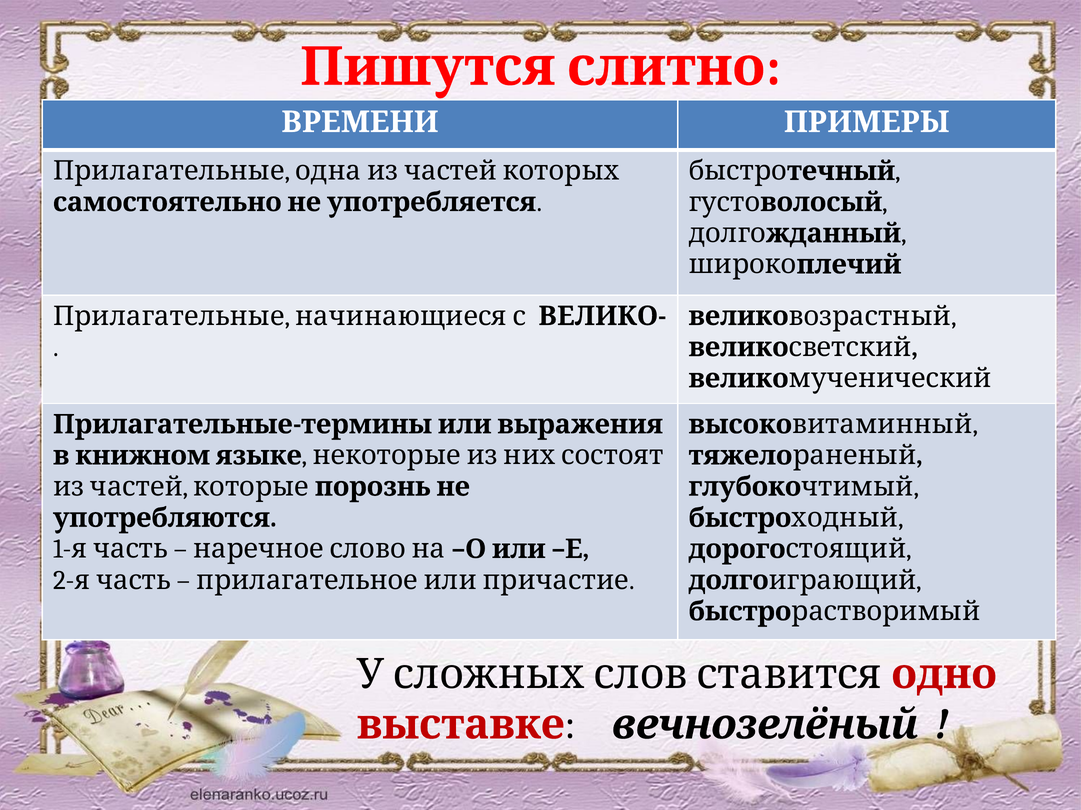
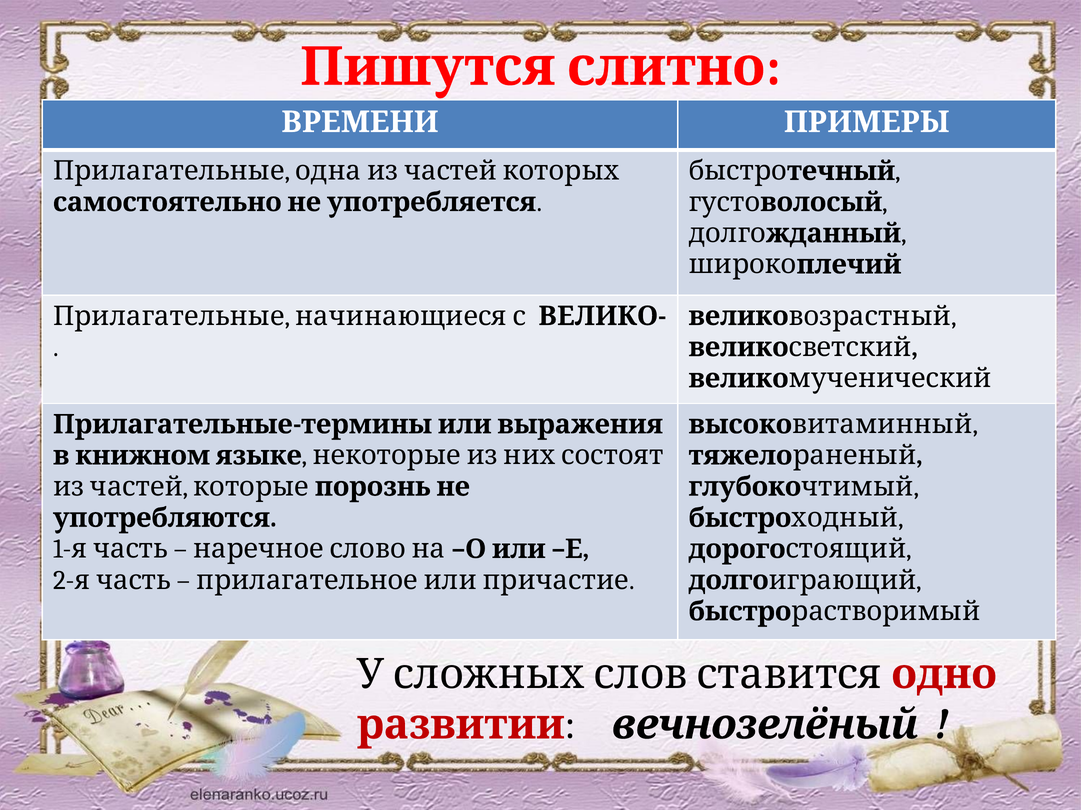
выставке: выставке -> развитии
